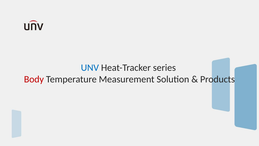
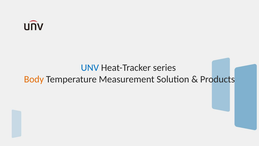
Body colour: red -> orange
